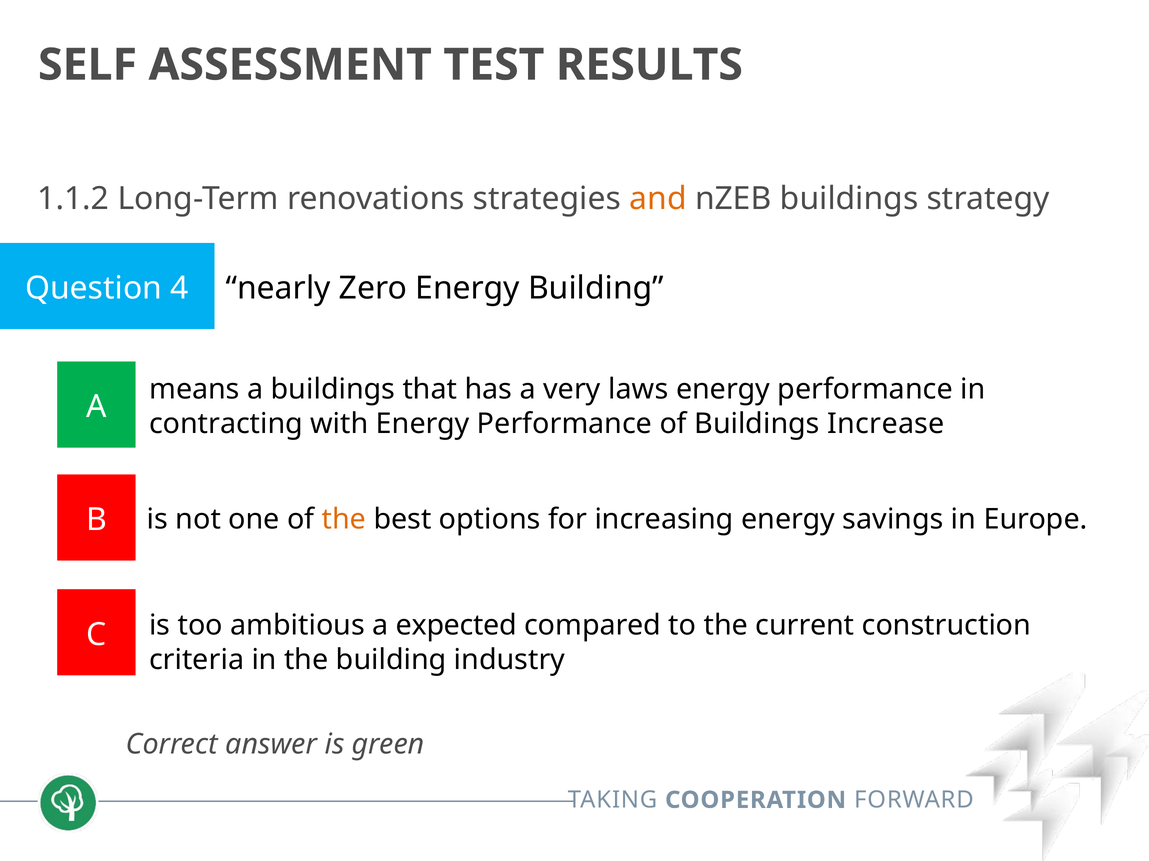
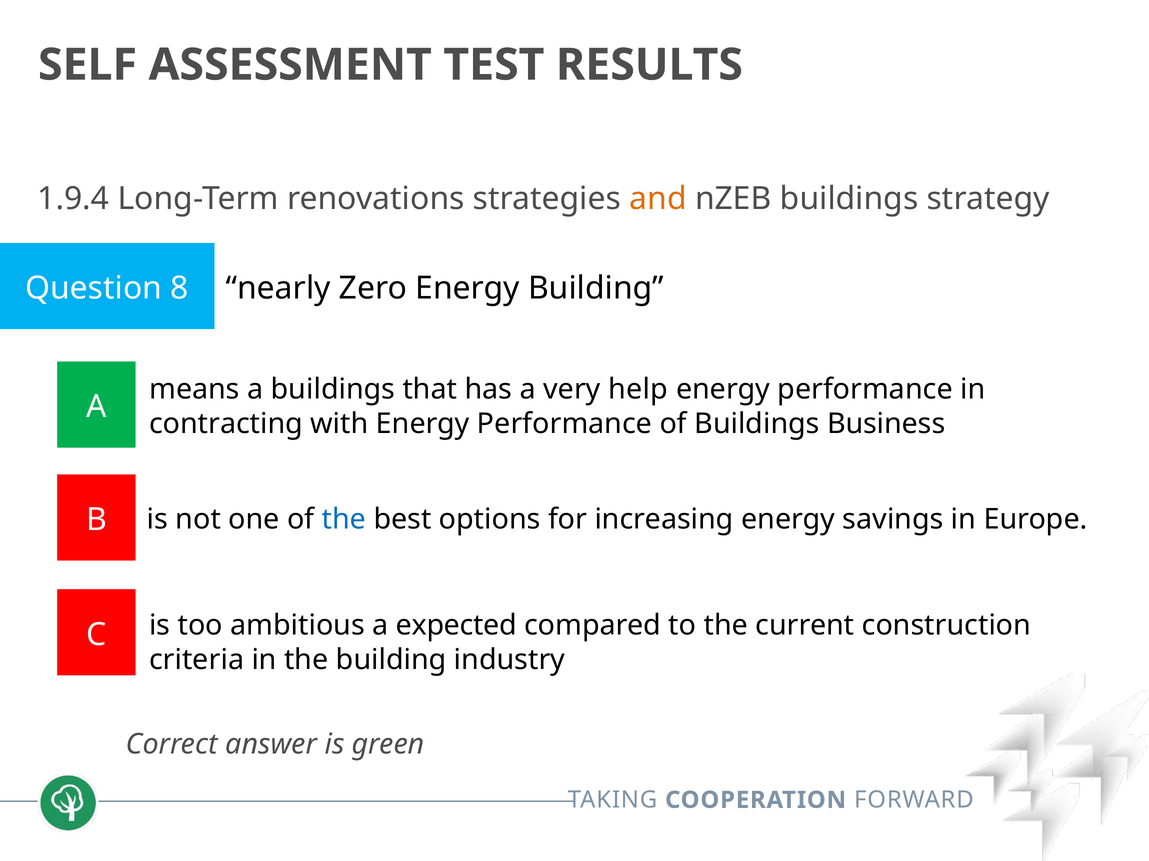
1.1.2: 1.1.2 -> 1.9.4
4: 4 -> 8
laws: laws -> help
Increase: Increase -> Business
the at (344, 520) colour: orange -> blue
